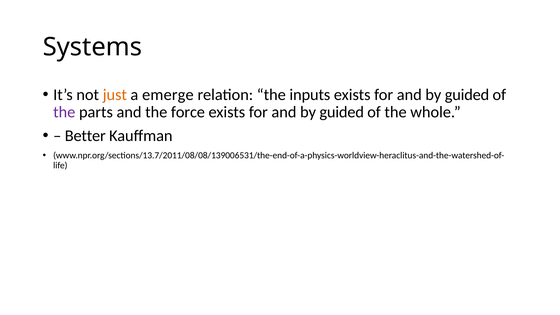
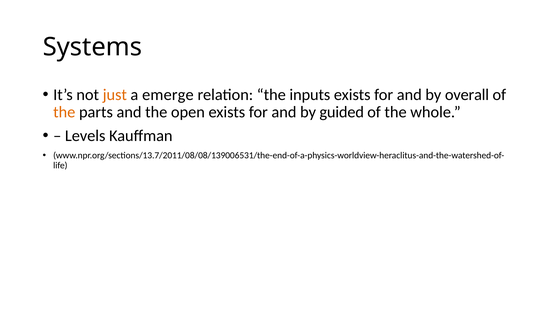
guided at (467, 95): guided -> overall
the at (64, 112) colour: purple -> orange
force: force -> open
Better: Better -> Levels
